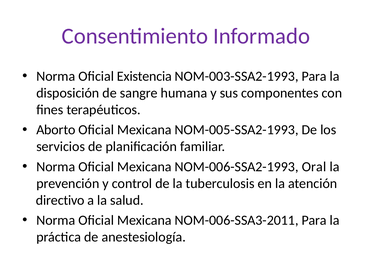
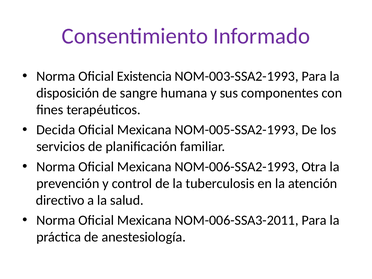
Aborto: Aborto -> Decida
Oral: Oral -> Otra
